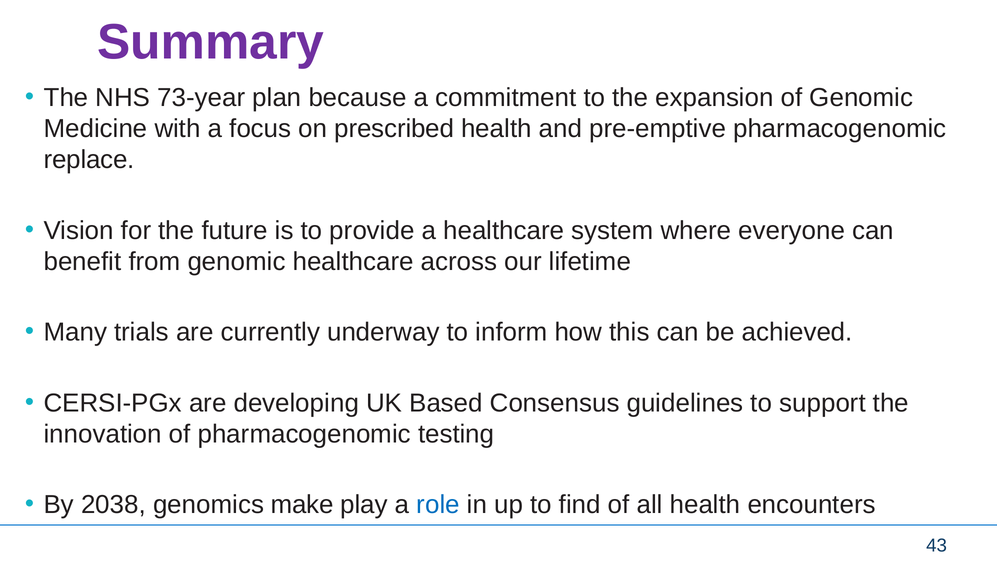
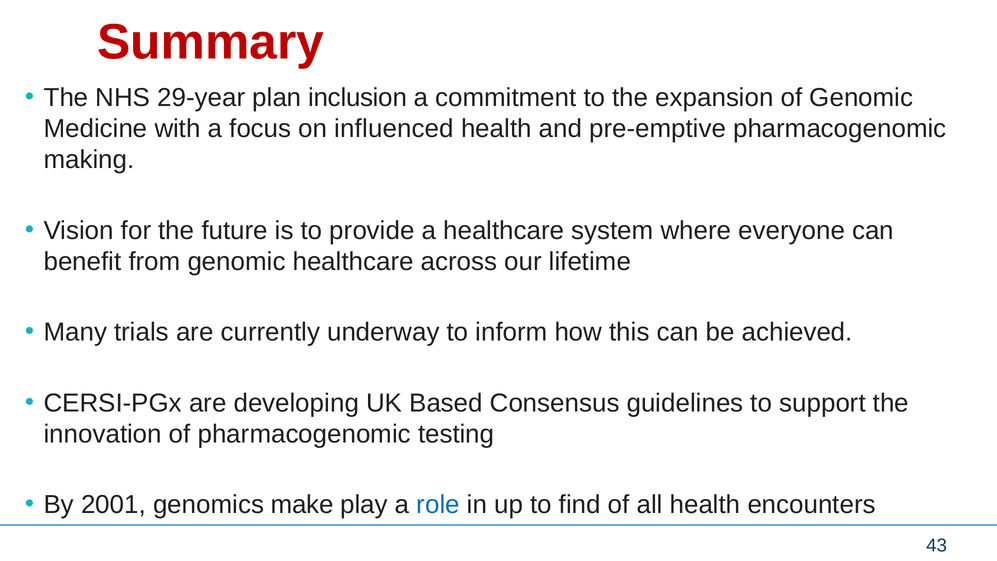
Summary colour: purple -> red
73-year: 73-year -> 29-year
because: because -> inclusion
prescribed: prescribed -> influenced
replace: replace -> making
2038: 2038 -> 2001
